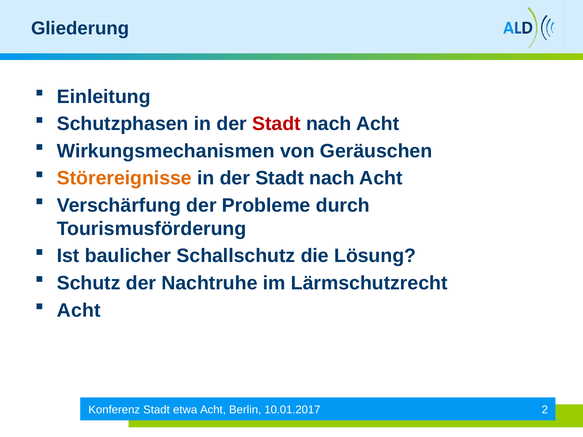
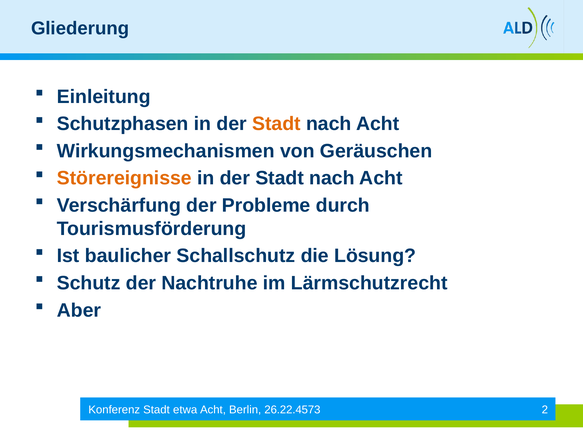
Stadt at (276, 124) colour: red -> orange
Acht at (79, 310): Acht -> Aber
10.01.2017: 10.01.2017 -> 26.22.4573
